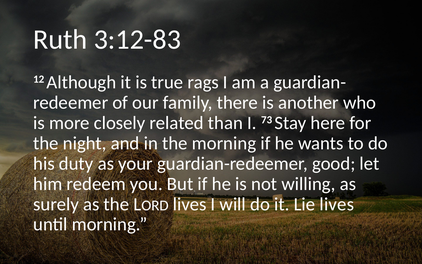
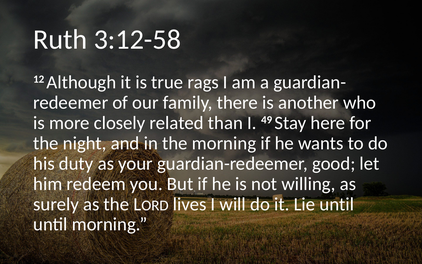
3:12-83: 3:12-83 -> 3:12-58
73: 73 -> 49
Lie lives: lives -> until
